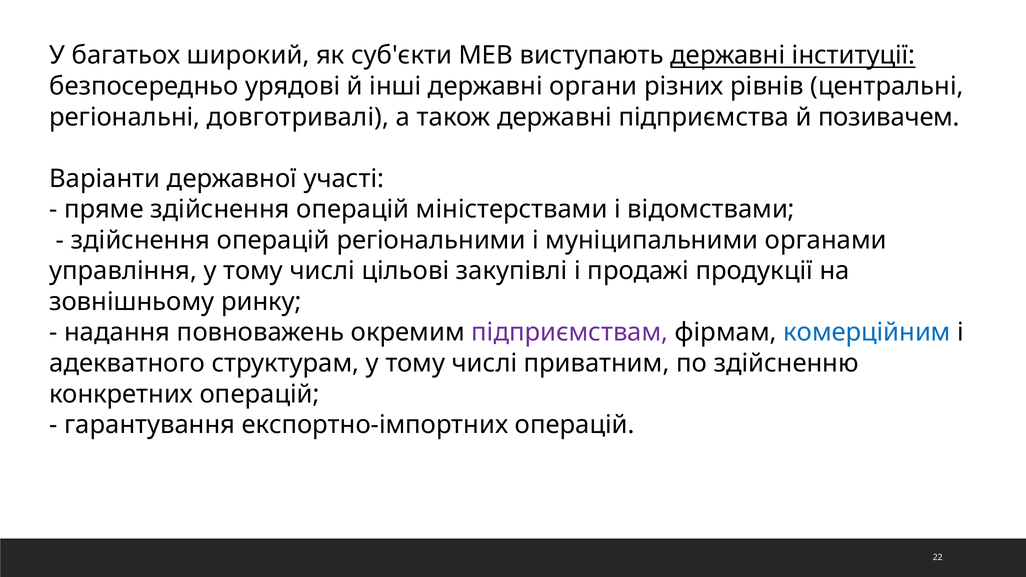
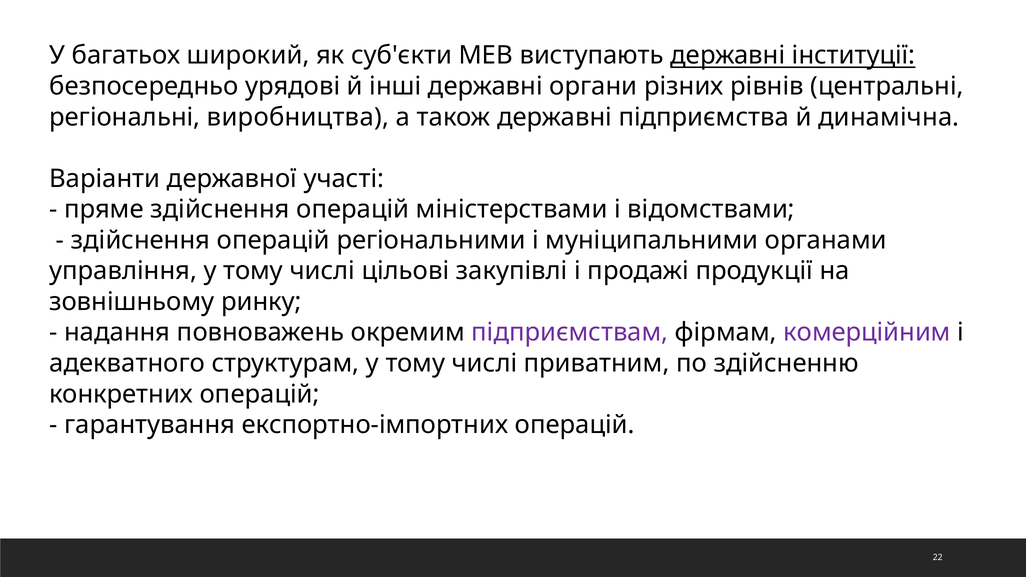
довготривалі: довготривалі -> виробництва
позивачем: позивачем -> динамічна
комерційним colour: blue -> purple
